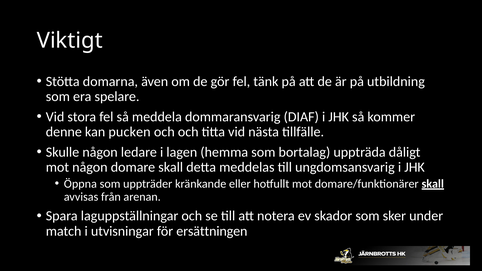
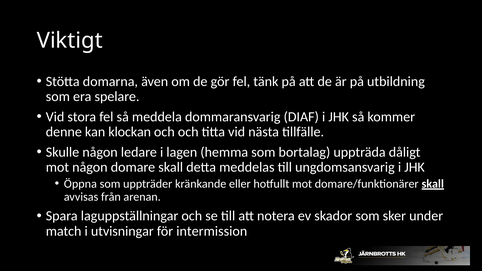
pucken: pucken -> klockan
ersättningen: ersättningen -> intermission
